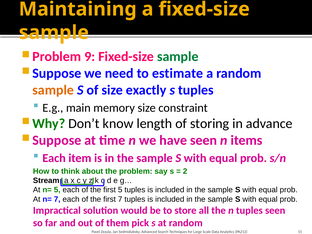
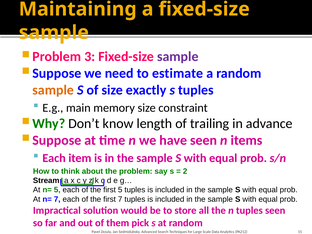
9: 9 -> 3
sample at (178, 57) colour: green -> purple
storing: storing -> trailing
